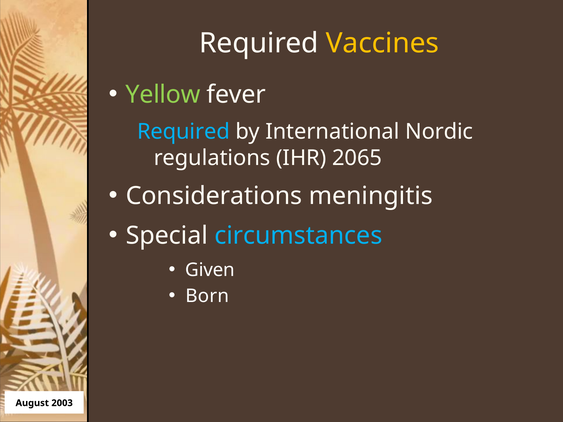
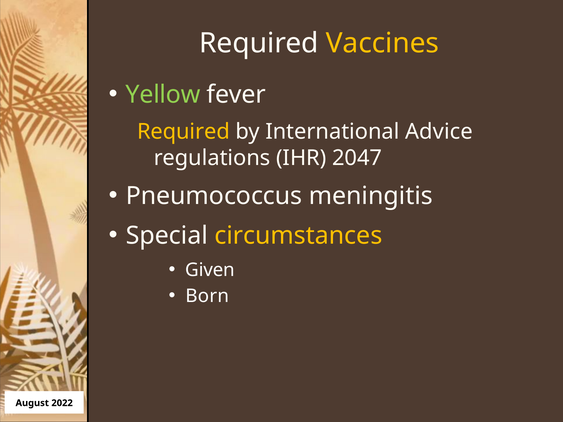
Required at (183, 132) colour: light blue -> yellow
Nordic: Nordic -> Advice
2065: 2065 -> 2047
Considerations: Considerations -> Pneumococcus
circumstances colour: light blue -> yellow
2003: 2003 -> 2022
